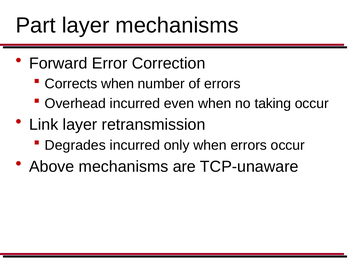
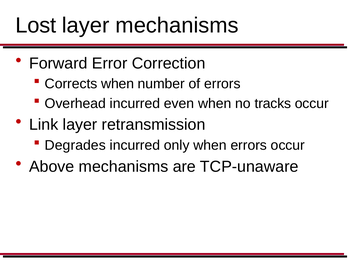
Part: Part -> Lost
taking: taking -> tracks
